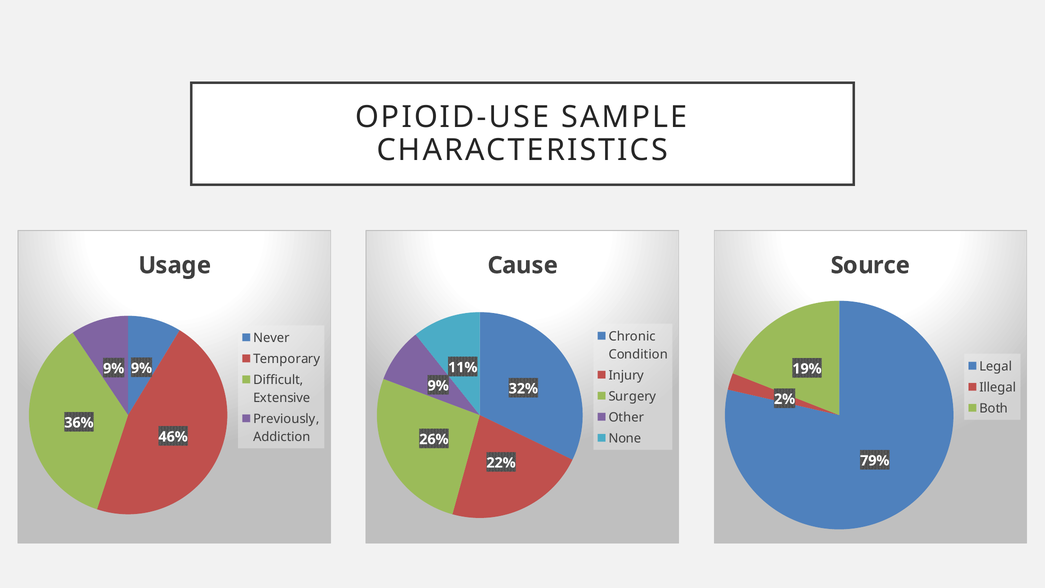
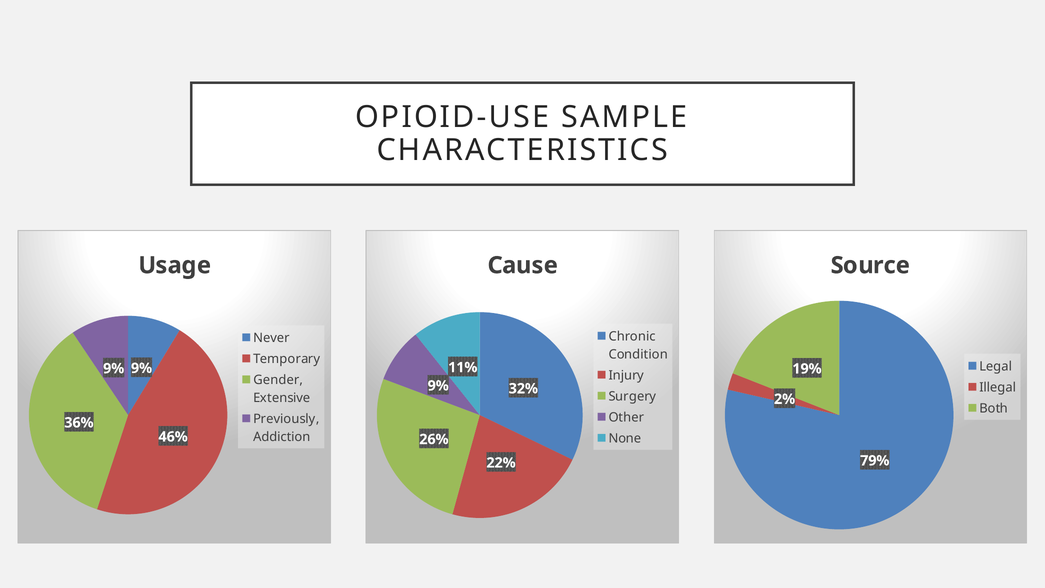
Difficult: Difficult -> Gender
